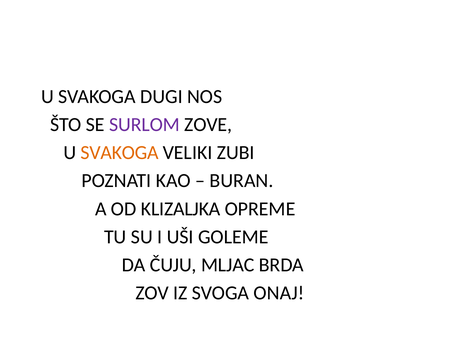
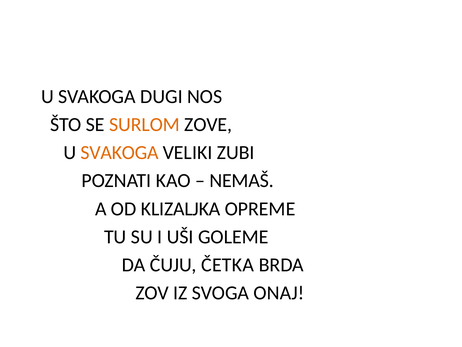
SURLOM colour: purple -> orange
BURAN: BURAN -> NEMAŠ
MLJAC: MLJAC -> ČETKA
